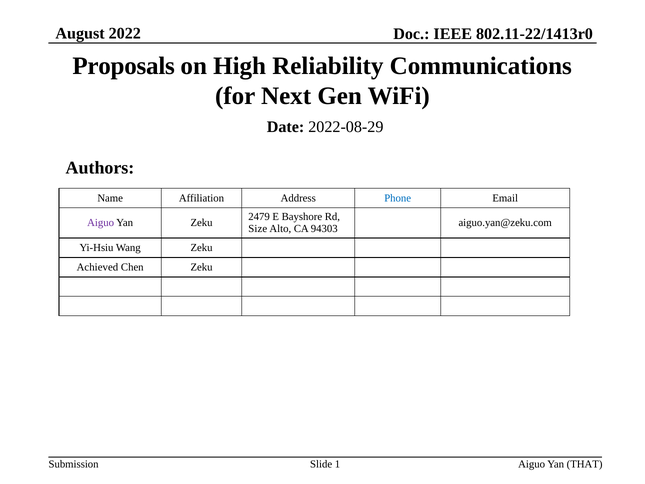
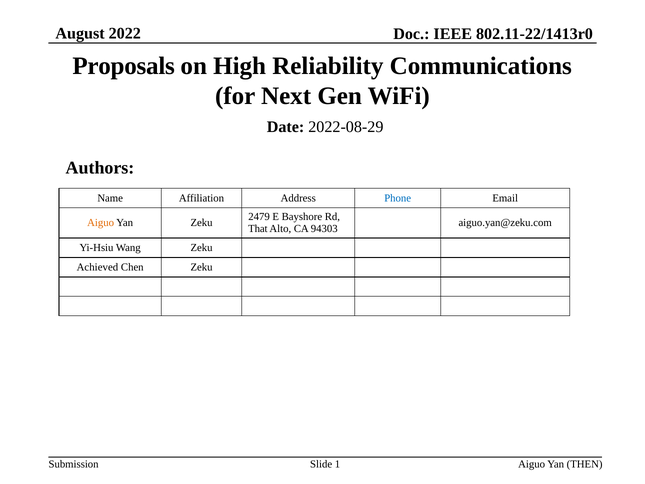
Aiguo at (101, 223) colour: purple -> orange
Size: Size -> That
THAT: THAT -> THEN
